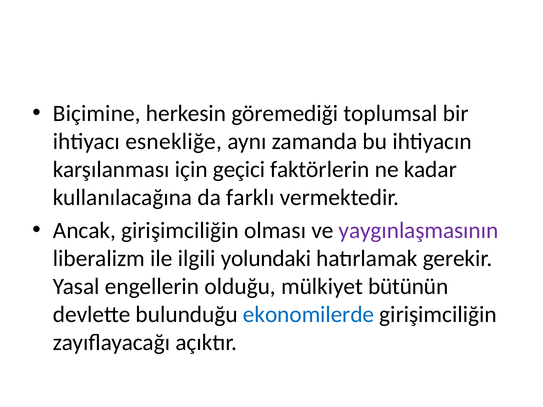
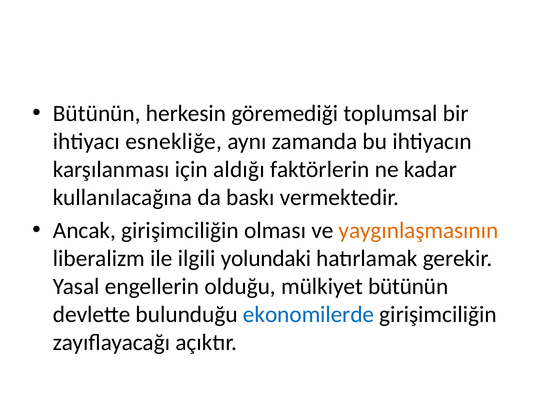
Biçimine at (97, 113): Biçimine -> Bütünün
geçici: geçici -> aldığı
farklı: farklı -> baskı
yaygınlaşmasının colour: purple -> orange
